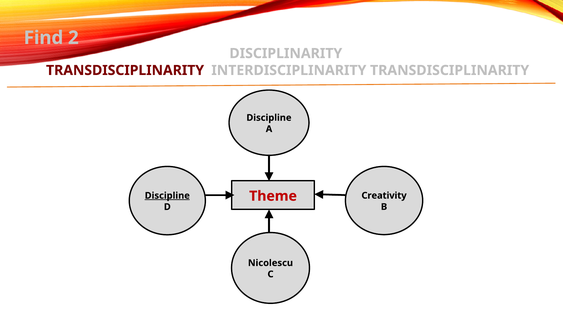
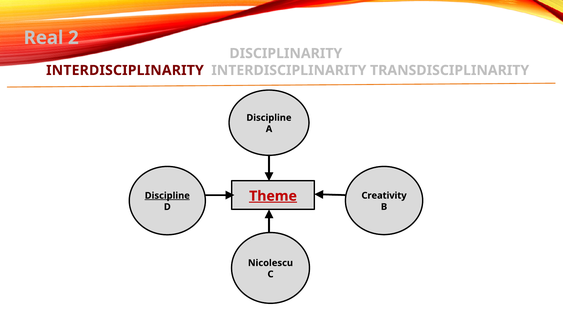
Find: Find -> Real
TRANSDISCIPLINARITY at (125, 70): TRANSDISCIPLINARITY -> INTERDISCIPLINARITY
Theme underline: none -> present
